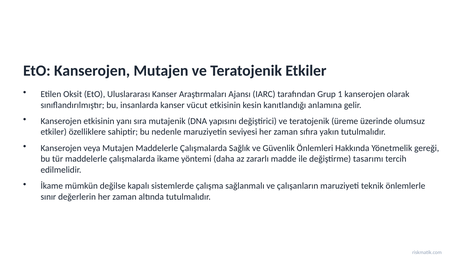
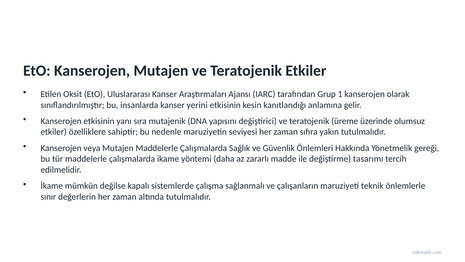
vücut: vücut -> yerini
